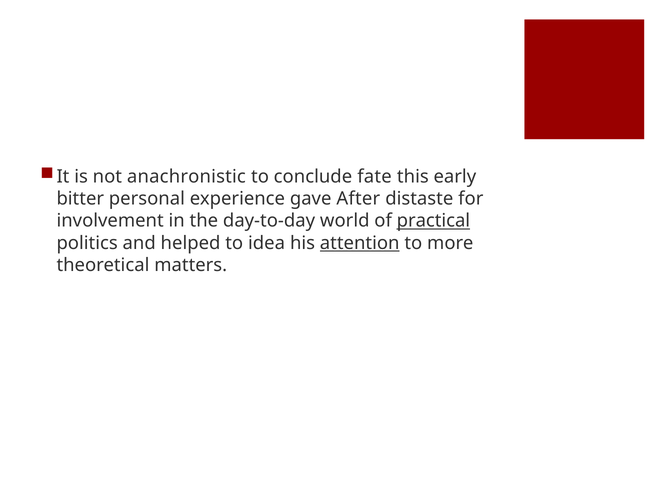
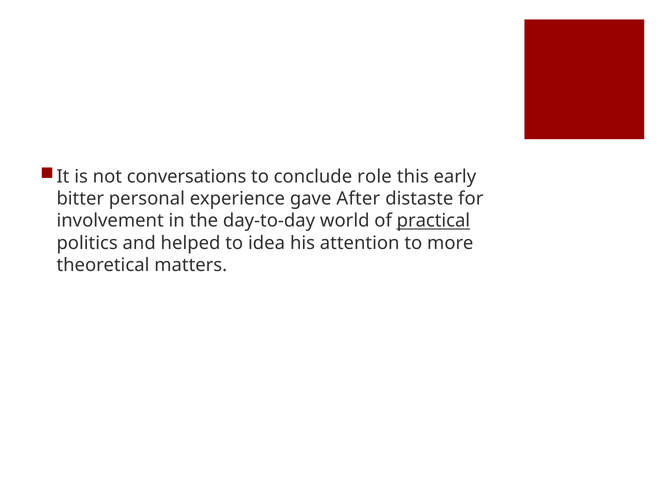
anachronistic: anachronistic -> conversations
fate: fate -> role
attention underline: present -> none
